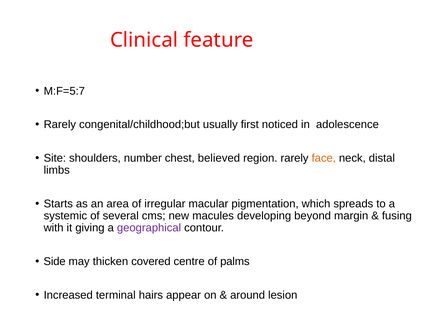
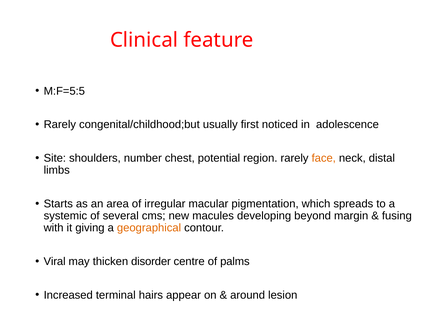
M:F=5:7: M:F=5:7 -> M:F=5:5
believed: believed -> potential
geographical colour: purple -> orange
Side: Side -> Viral
covered: covered -> disorder
